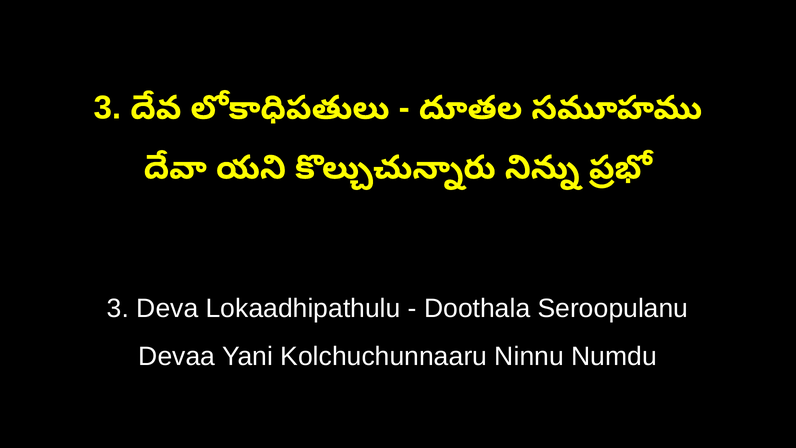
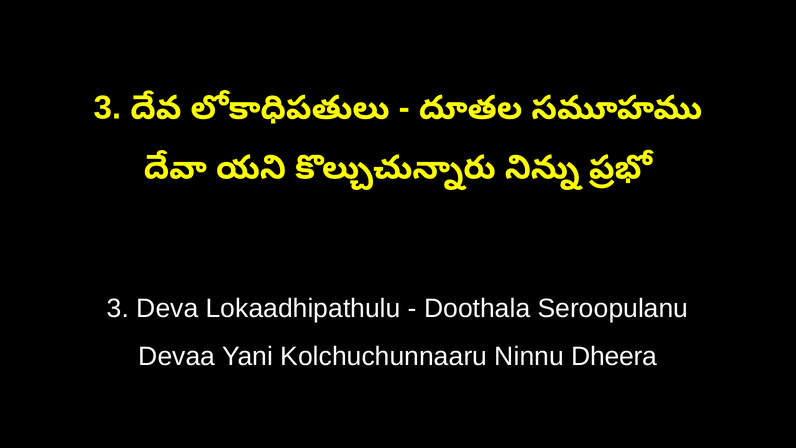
Numdu: Numdu -> Dheera
